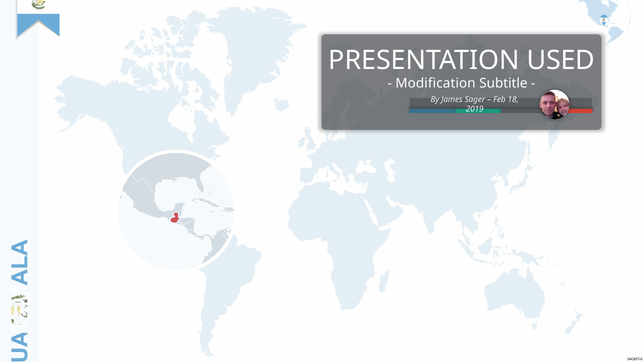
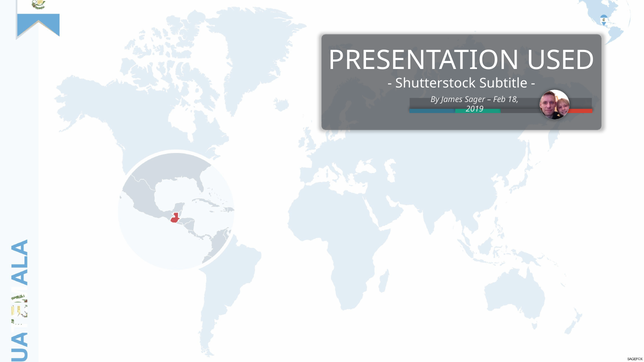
Modification: Modification -> Shutterstock
